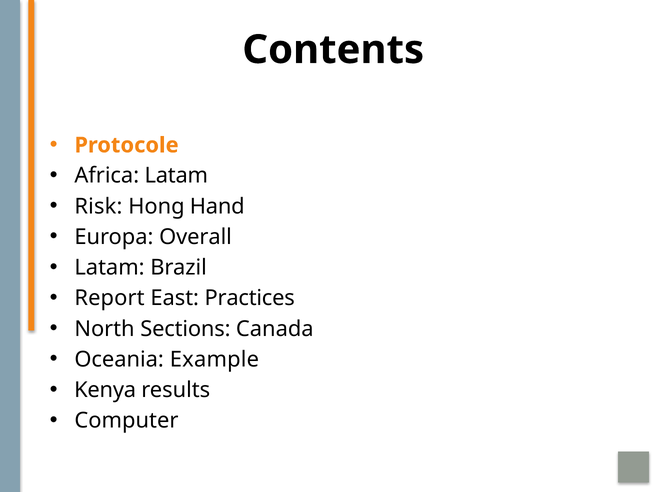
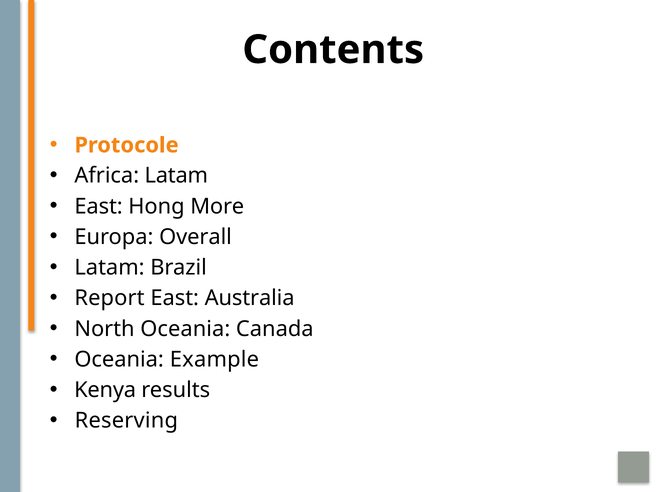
Risk at (98, 206): Risk -> East
Hand: Hand -> More
Practices: Practices -> Australia
North Sections: Sections -> Oceania
Computer: Computer -> Reserving
